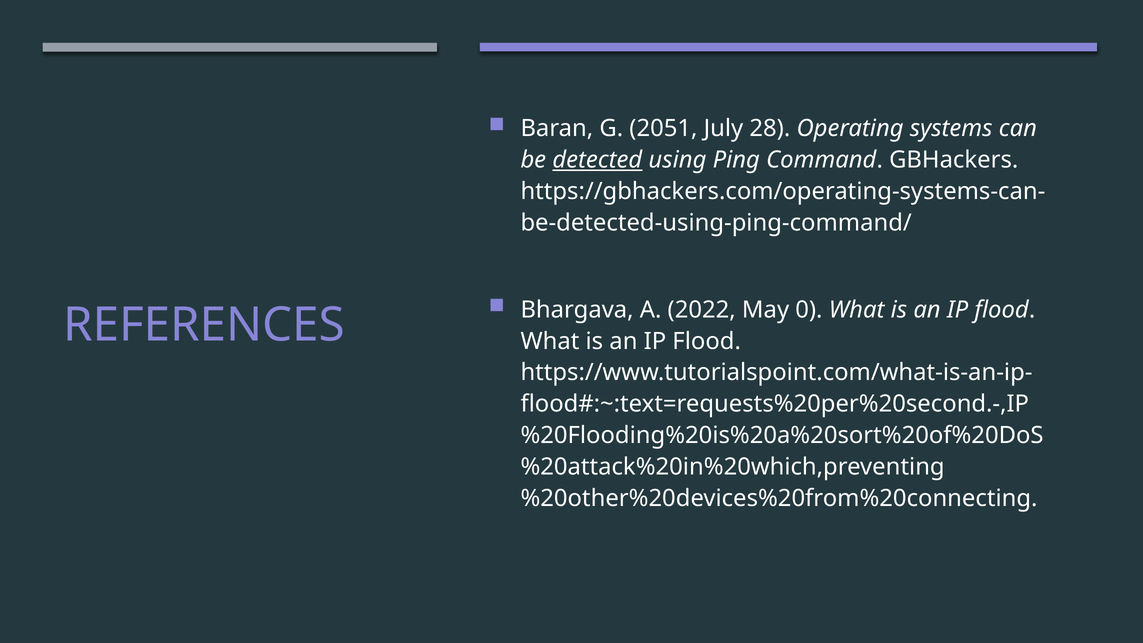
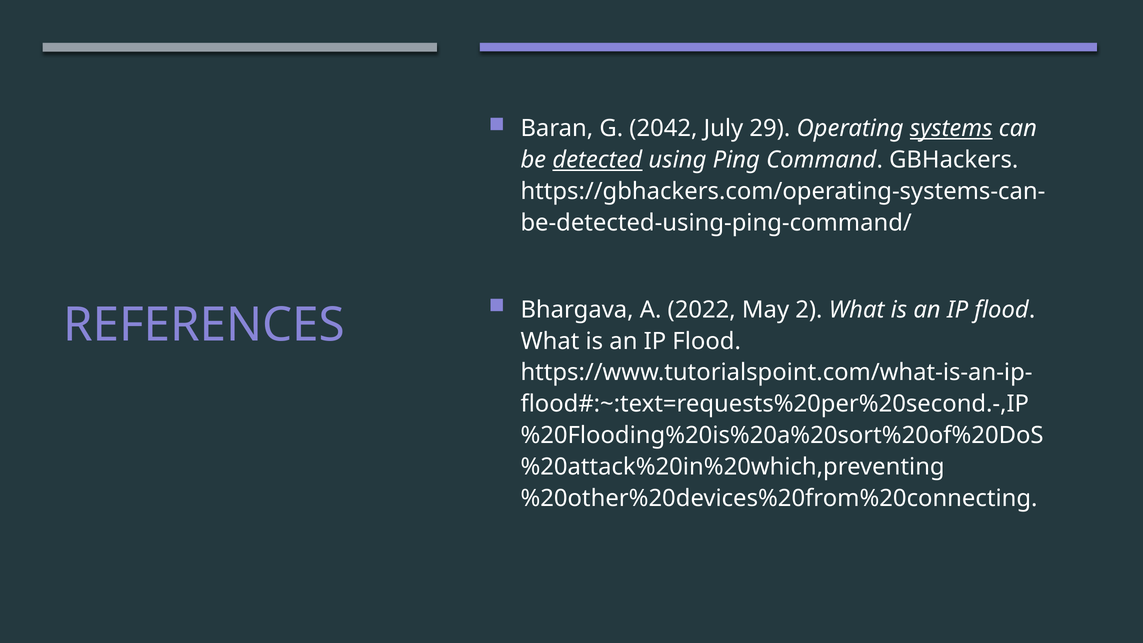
2051: 2051 -> 2042
28: 28 -> 29
systems underline: none -> present
0: 0 -> 2
